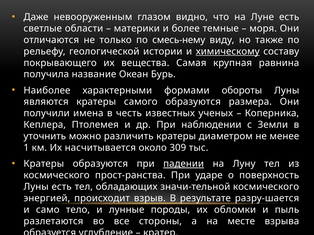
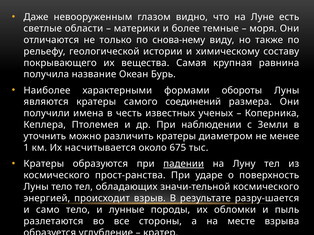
смесь-нему: смесь-нему -> снова-нему
химическому underline: present -> none
самого образуются: образуются -> соединений
309: 309 -> 675
Луны есть: есть -> тело
